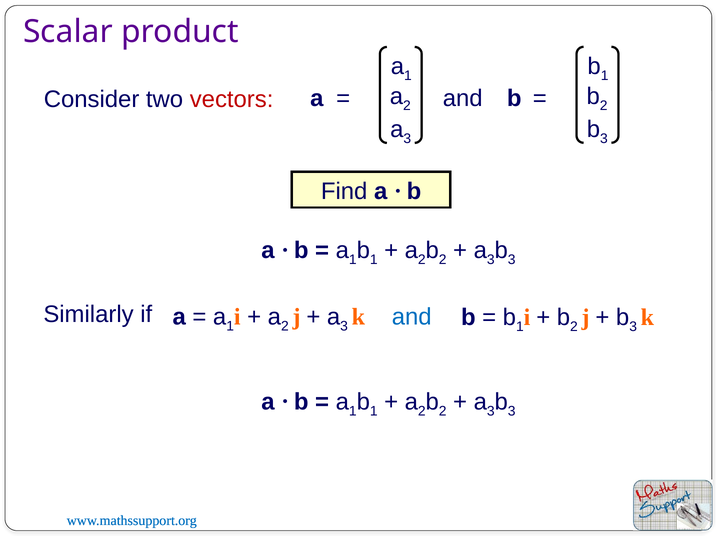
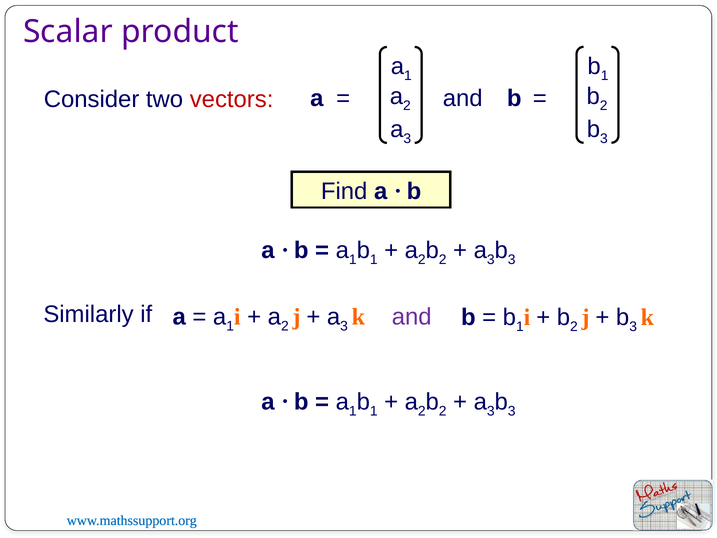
and at (412, 317) colour: blue -> purple
